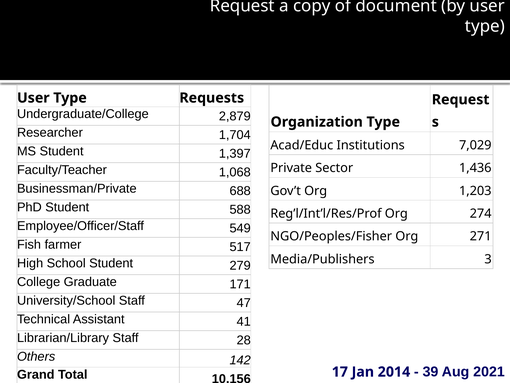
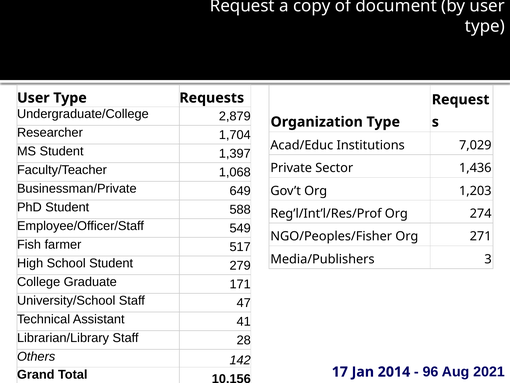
688: 688 -> 649
39: 39 -> 96
